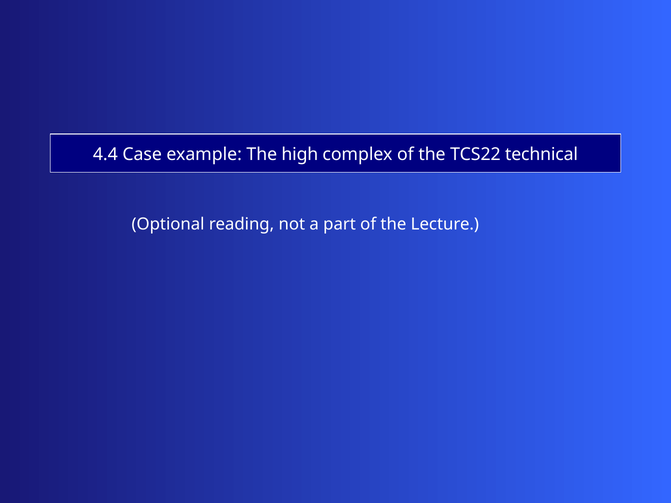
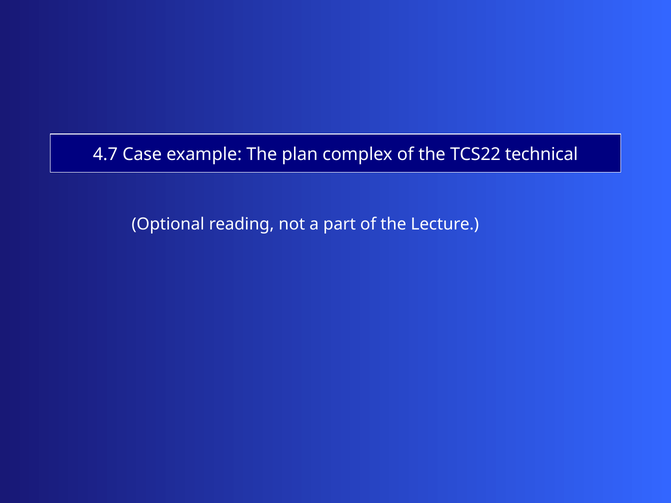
4.4: 4.4 -> 4.7
high: high -> plan
